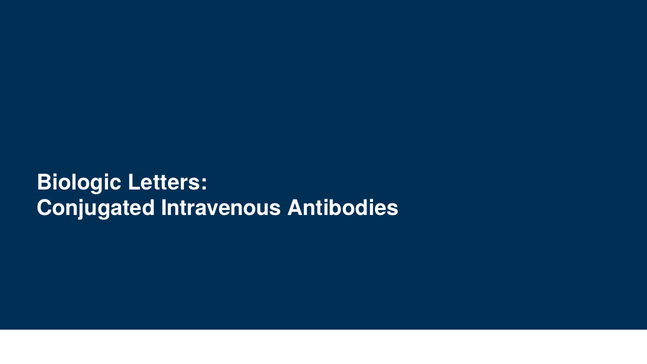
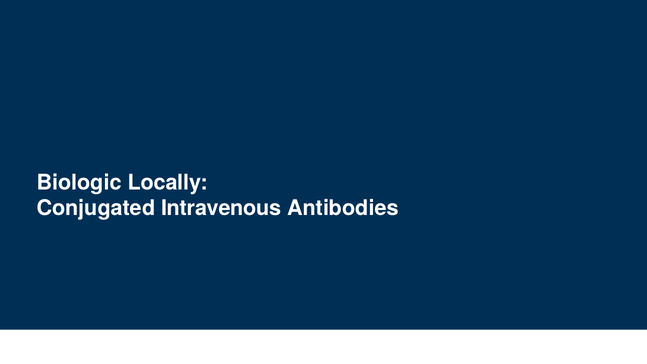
Letters: Letters -> Locally
